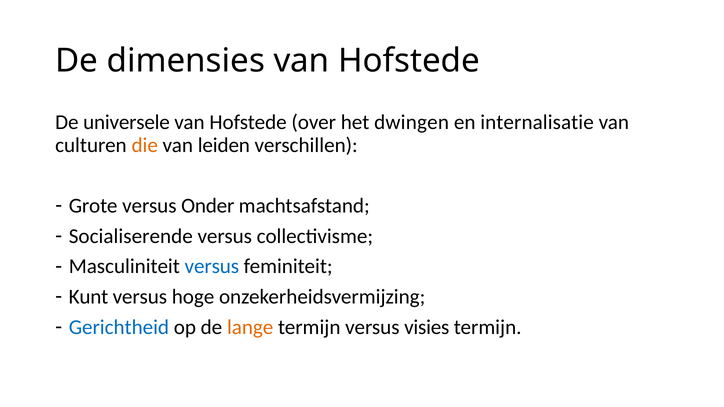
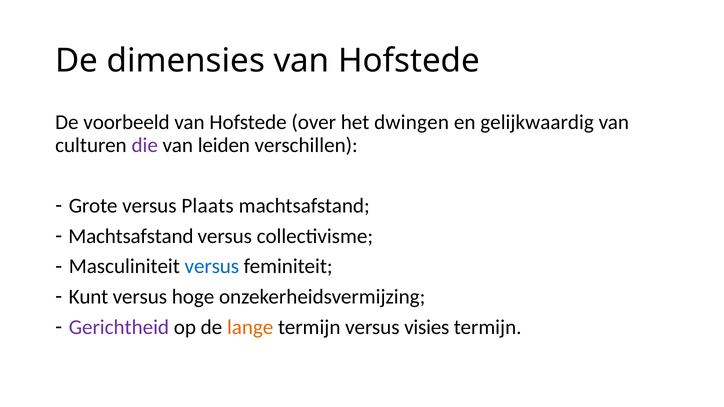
universele: universele -> voorbeeld
internalisatie: internalisatie -> gelijkwaardig
die colour: orange -> purple
Onder: Onder -> Plaats
Socialiserende at (131, 236): Socialiserende -> Machtsafstand
Gerichtheid colour: blue -> purple
